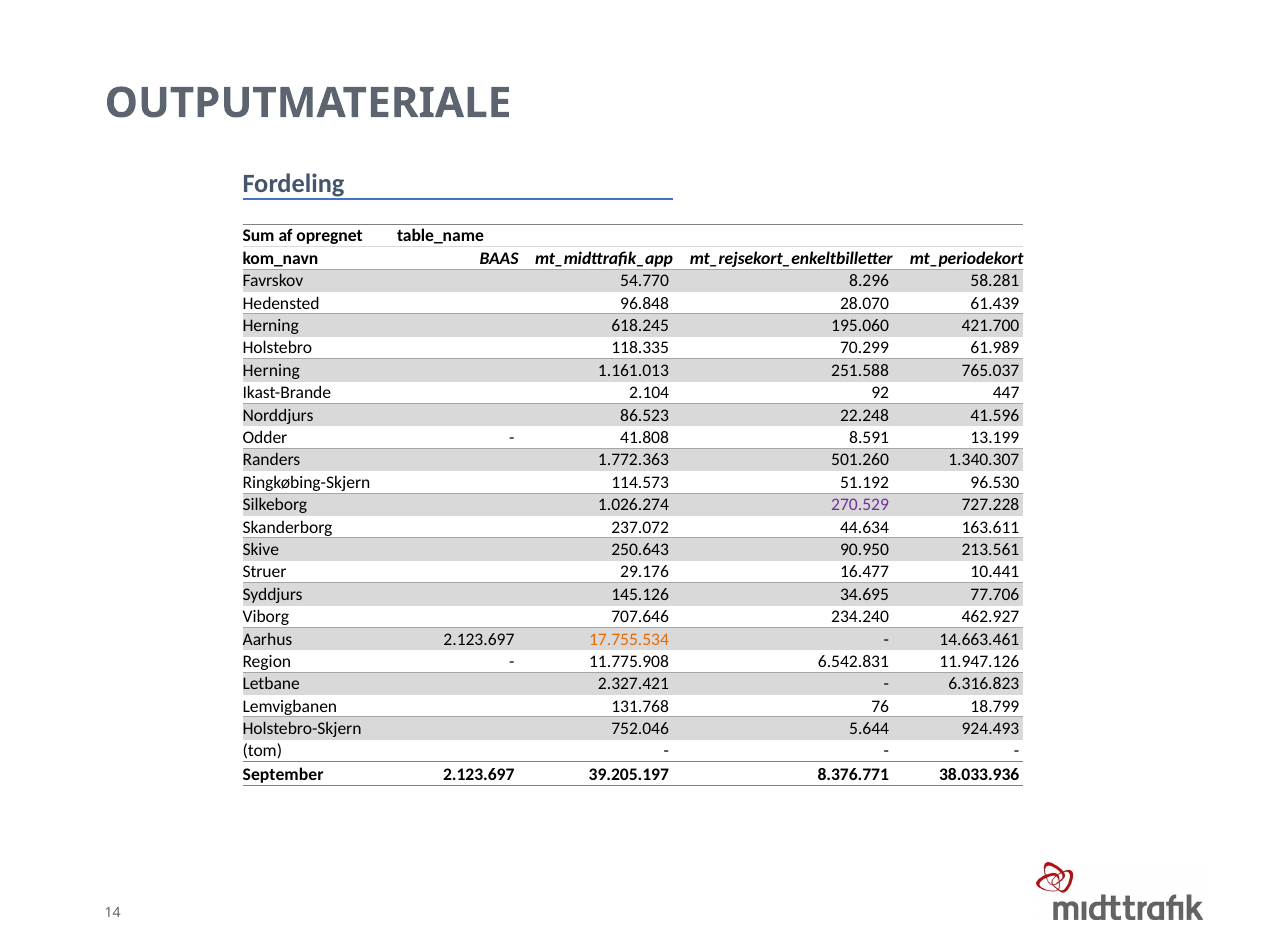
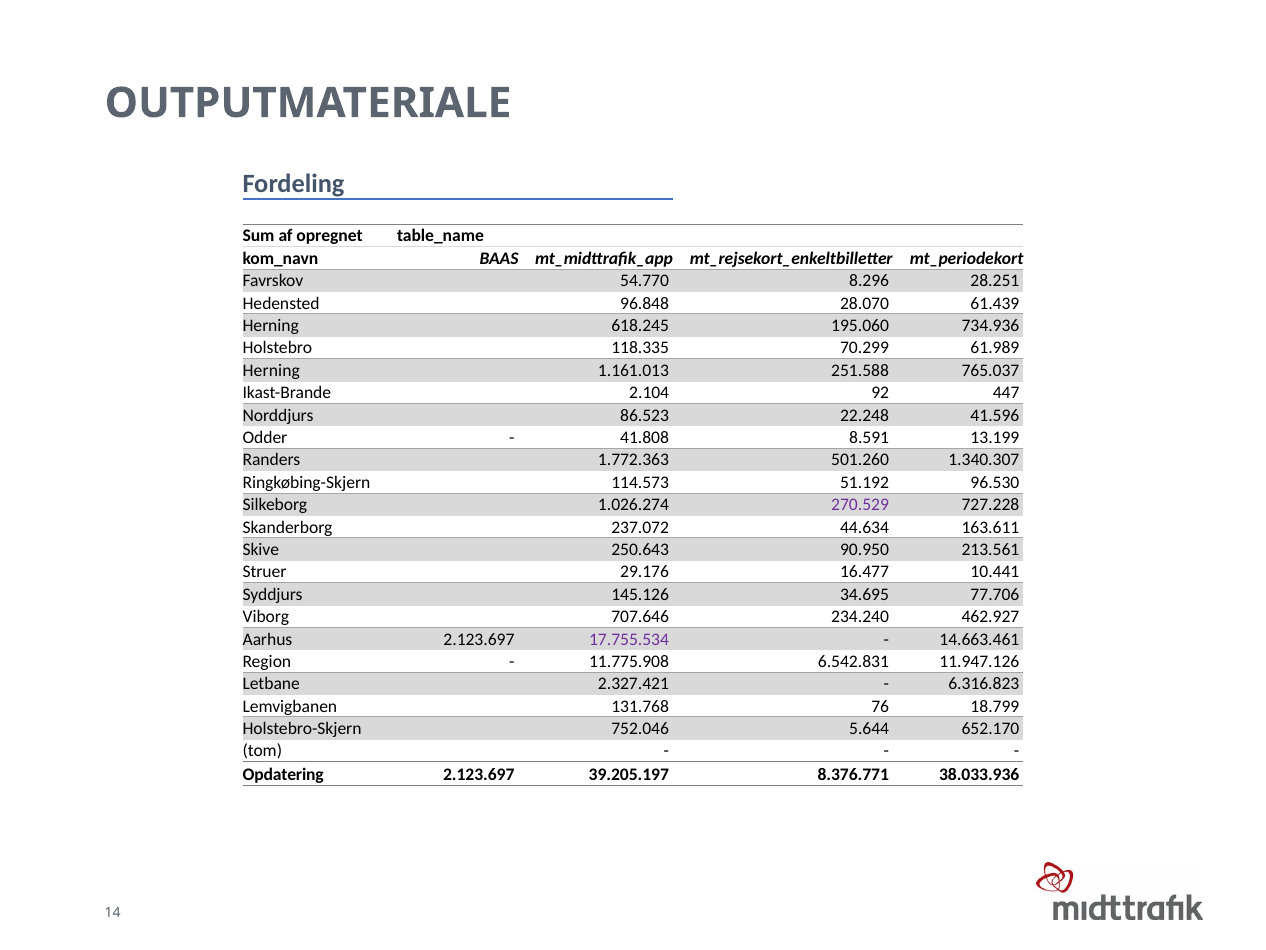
58.281: 58.281 -> 28.251
421.700: 421.700 -> 734.936
17.755.534 colour: orange -> purple
924.493: 924.493 -> 652.170
September: September -> Opdatering
